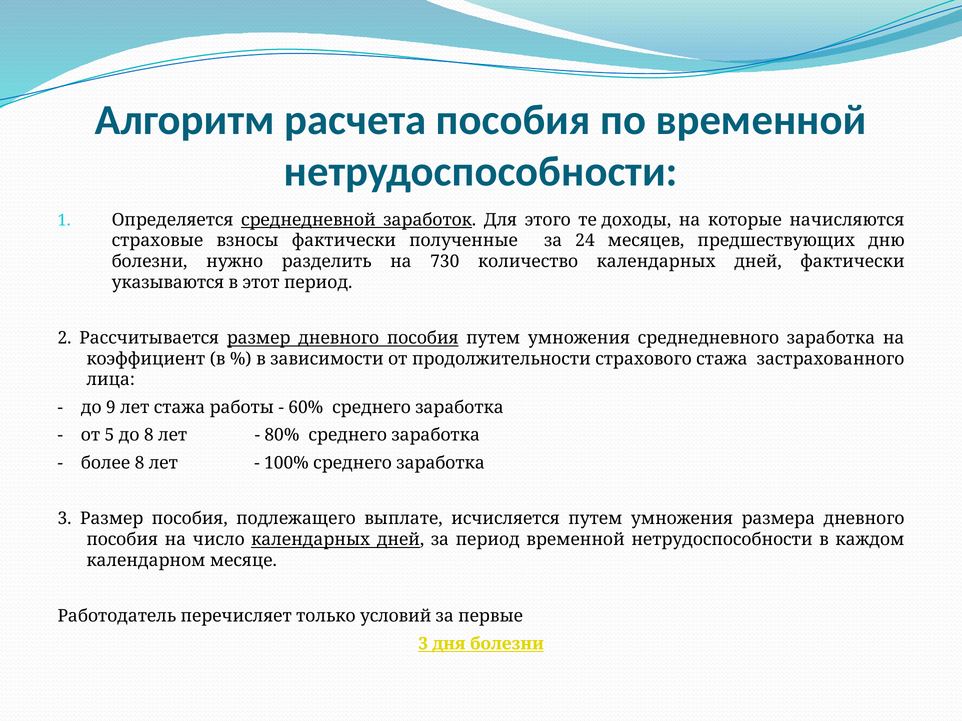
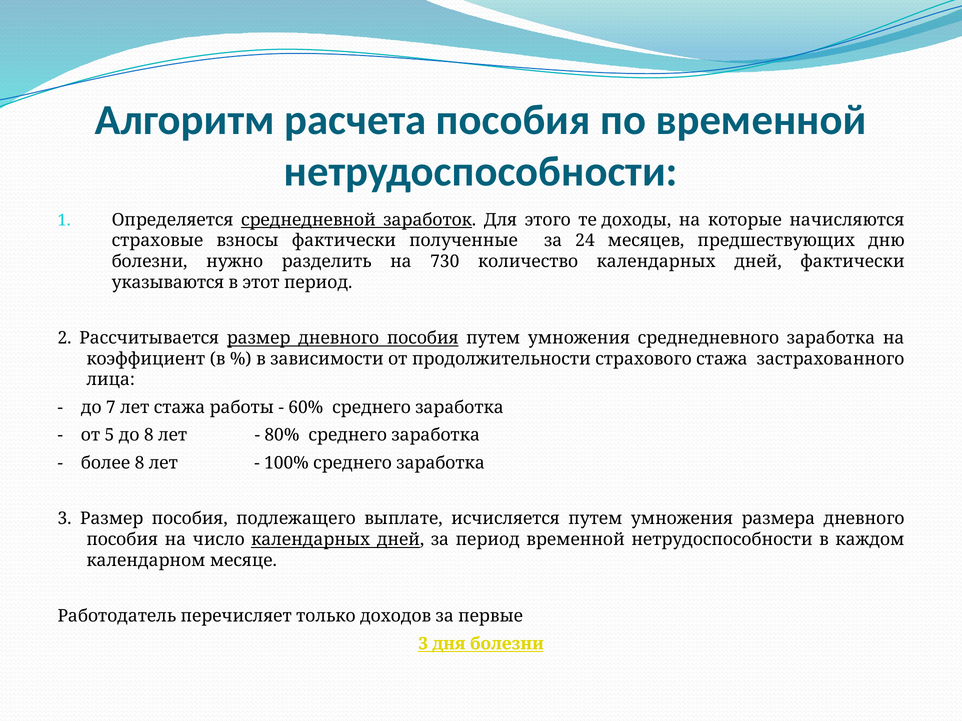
9: 9 -> 7
условий: условий -> доходов
